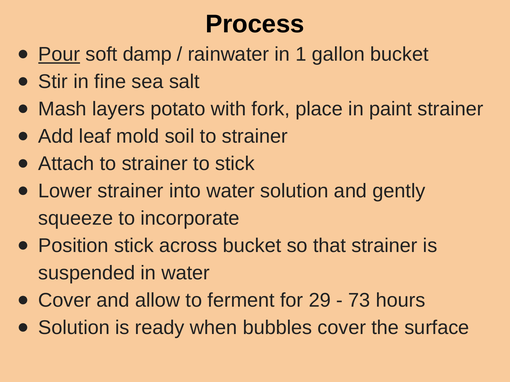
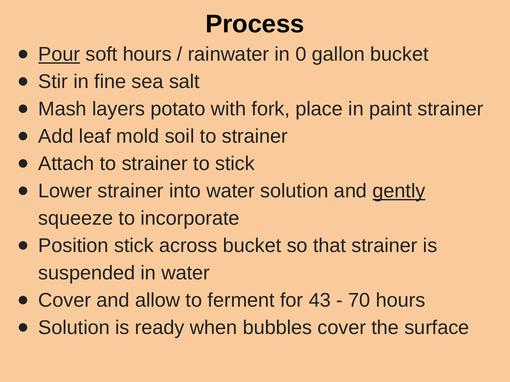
soft damp: damp -> hours
1: 1 -> 0
gently underline: none -> present
29: 29 -> 43
73: 73 -> 70
